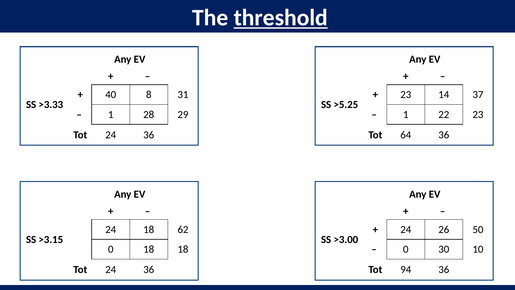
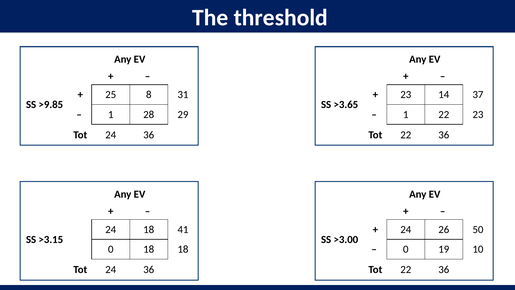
threshold underline: present -> none
40: 40 -> 25
>3.33: >3.33 -> >9.85
>5.25: >5.25 -> >3.65
64 at (406, 135): 64 -> 22
62: 62 -> 41
30: 30 -> 19
94 at (406, 269): 94 -> 22
